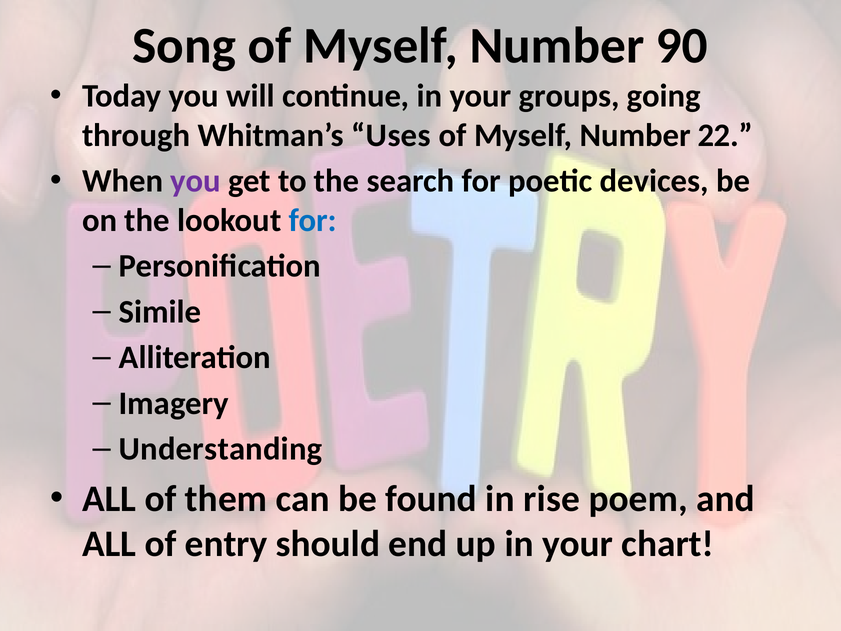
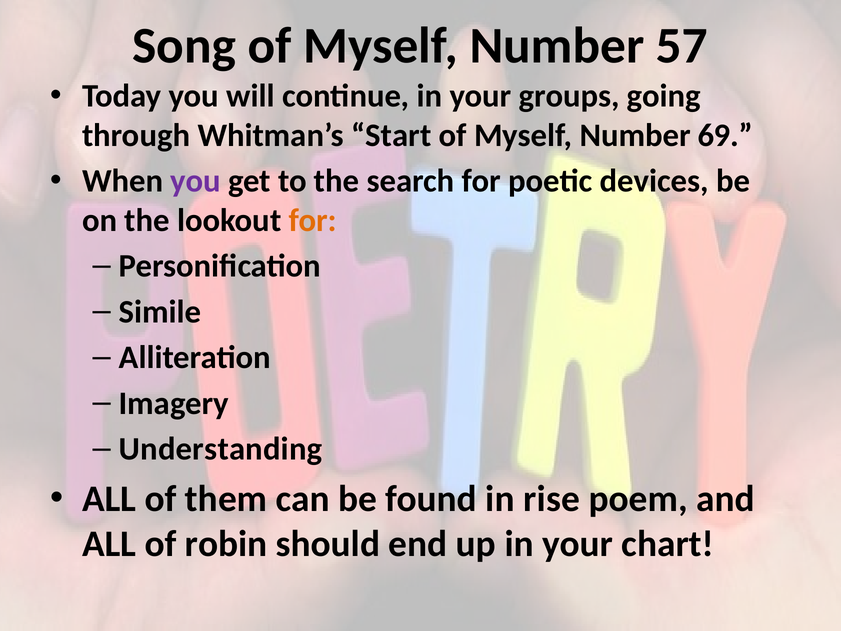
90: 90 -> 57
Uses: Uses -> Start
22: 22 -> 69
for at (313, 220) colour: blue -> orange
entry: entry -> robin
